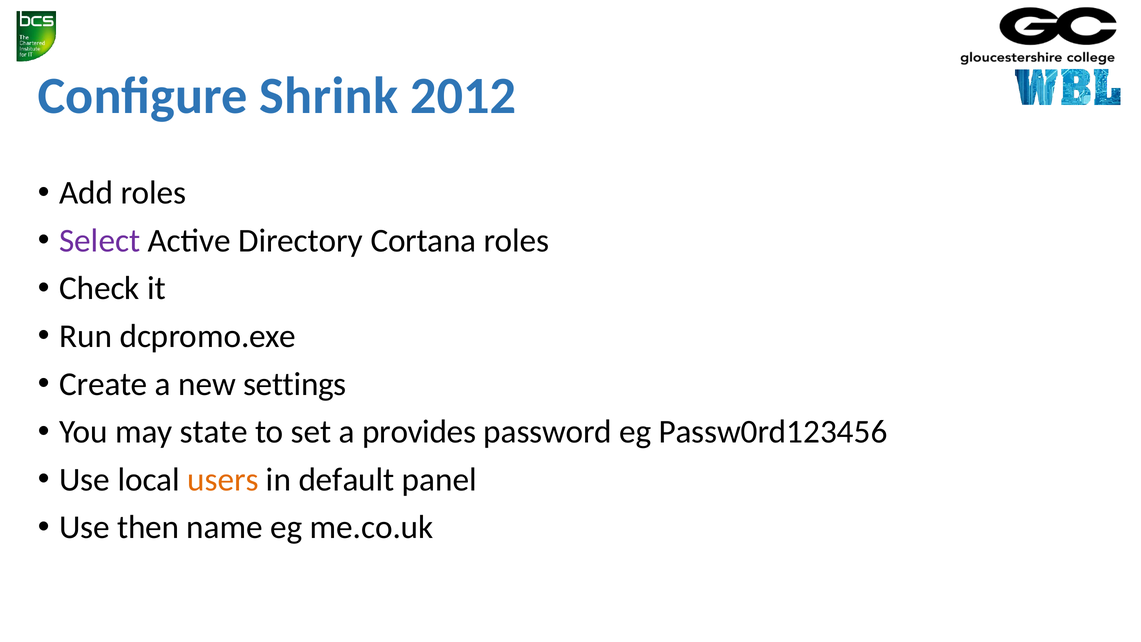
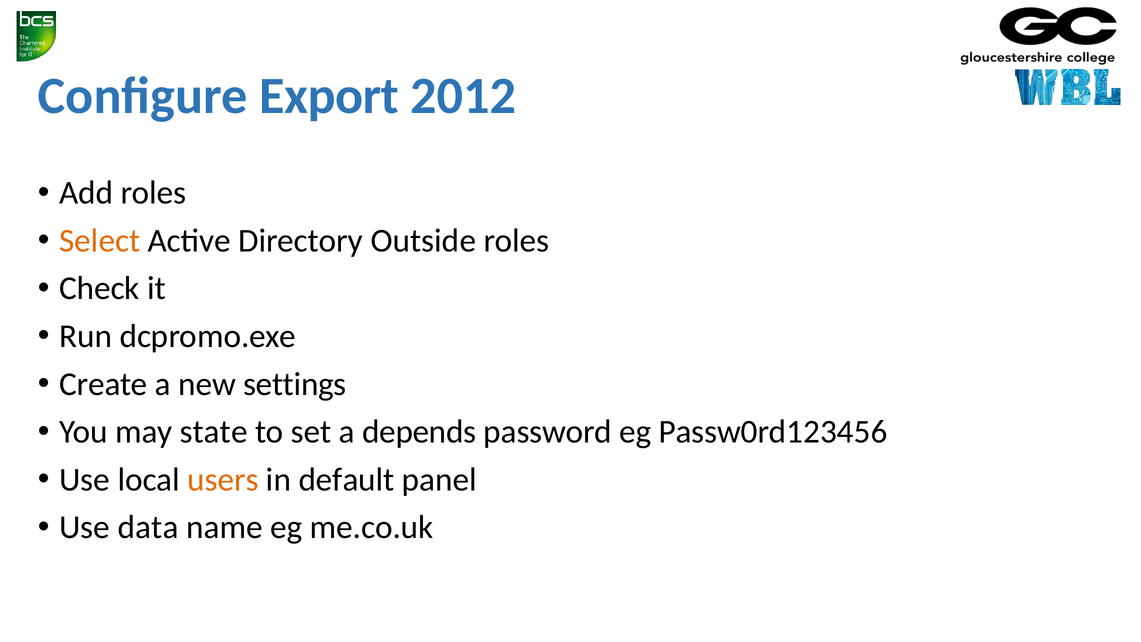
Shrink: Shrink -> Export
Select colour: purple -> orange
Cortana: Cortana -> Outside
provides: provides -> depends
then: then -> data
